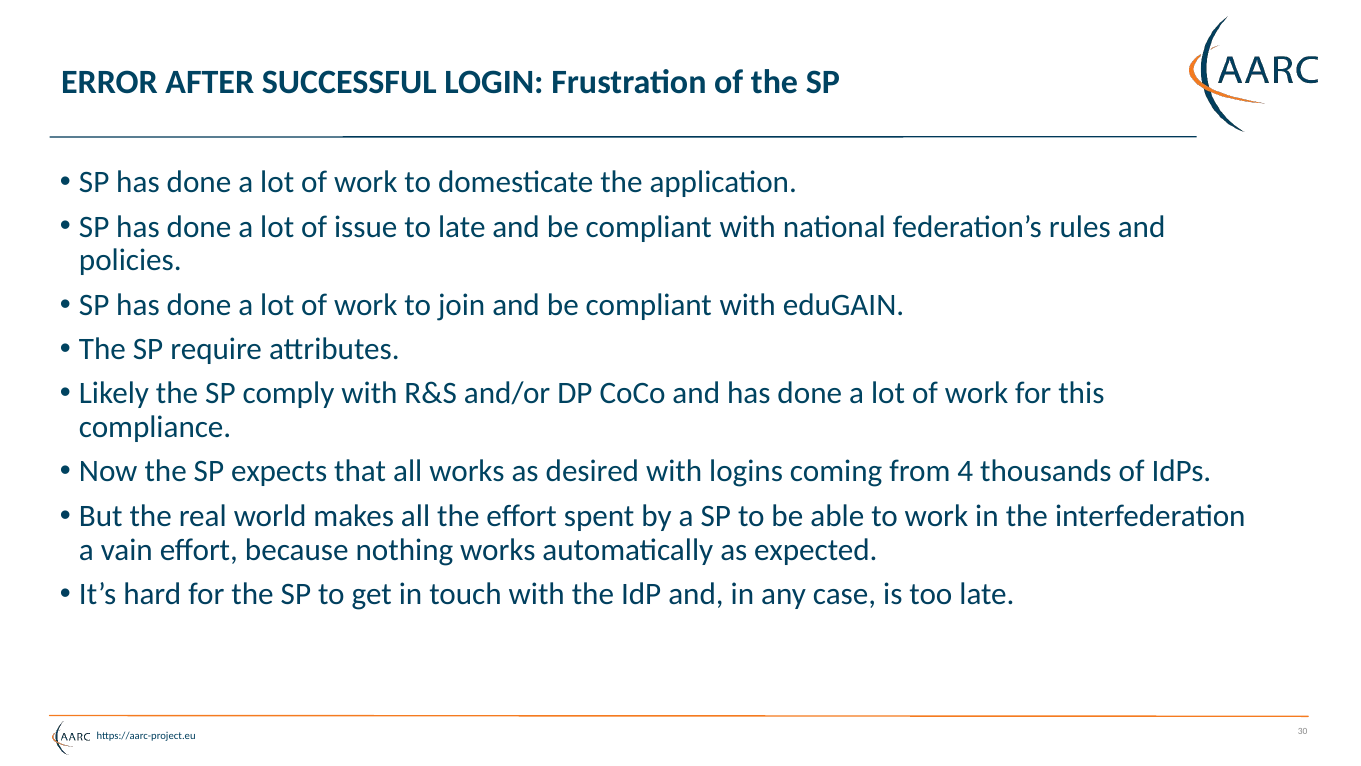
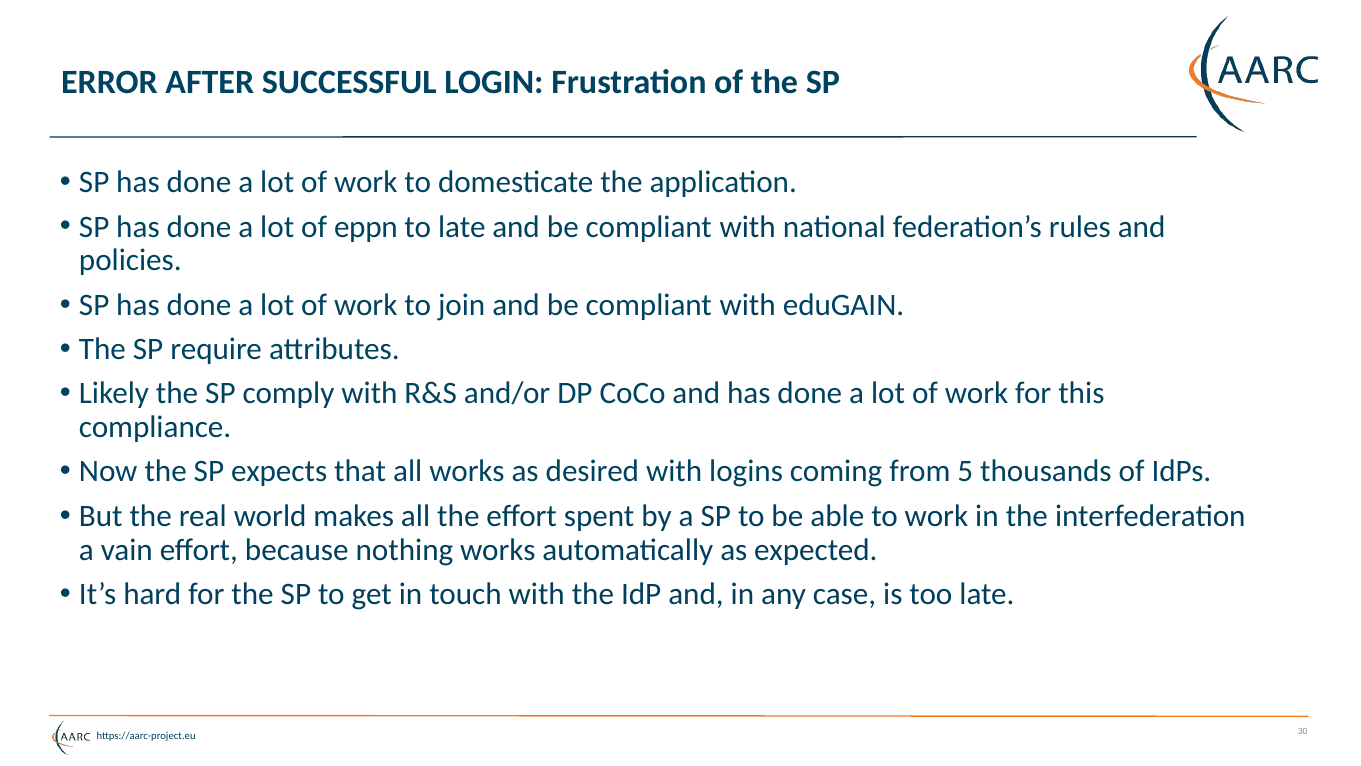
issue: issue -> eppn
4: 4 -> 5
